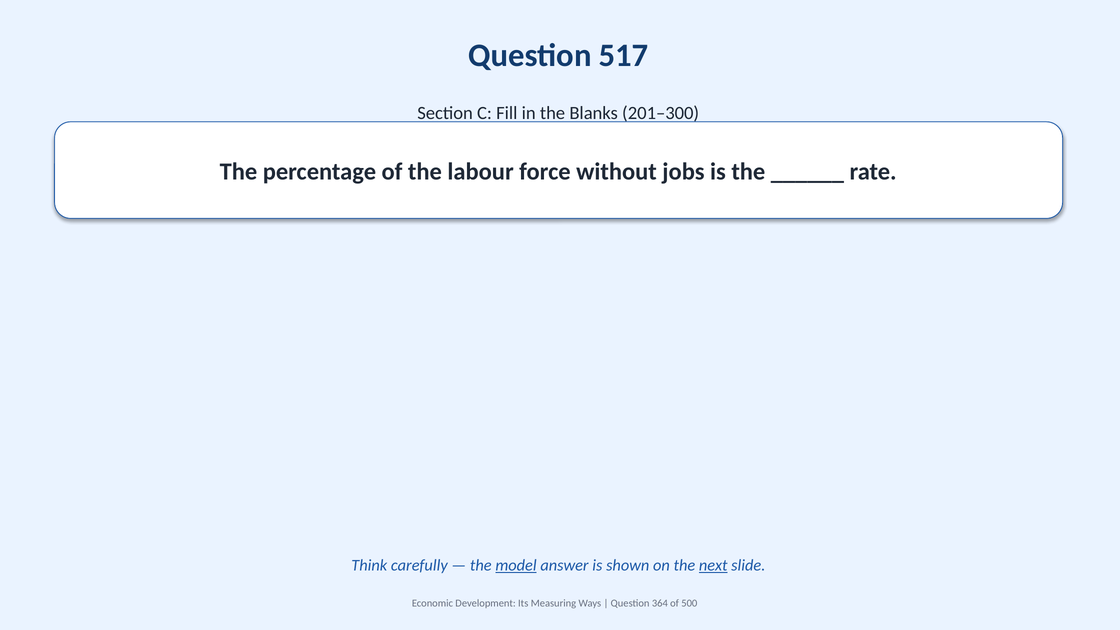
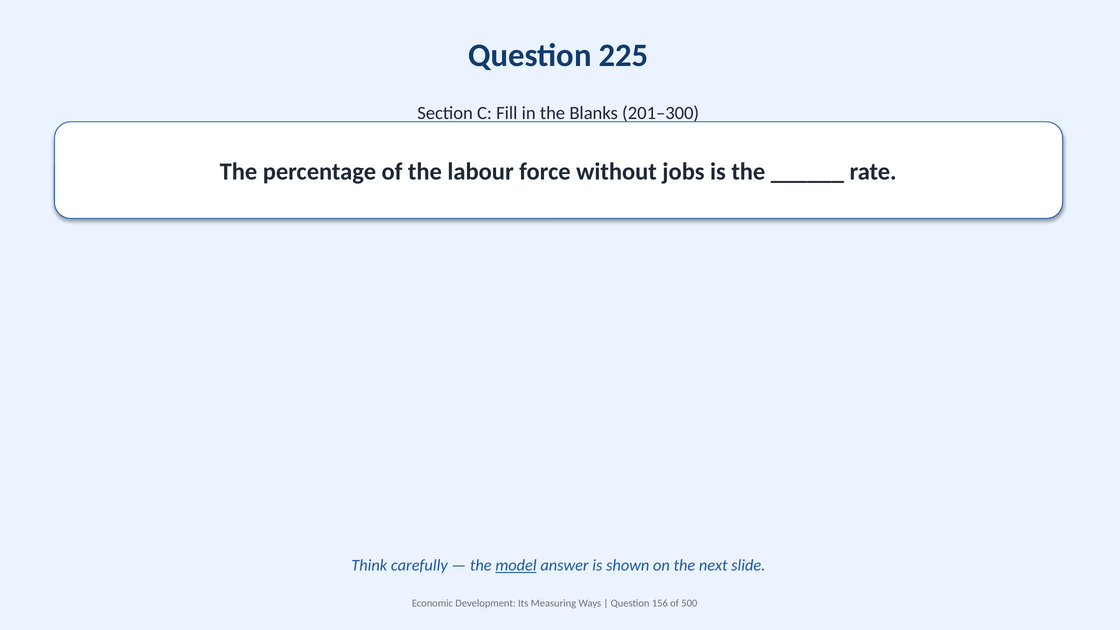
517: 517 -> 225
next underline: present -> none
364: 364 -> 156
